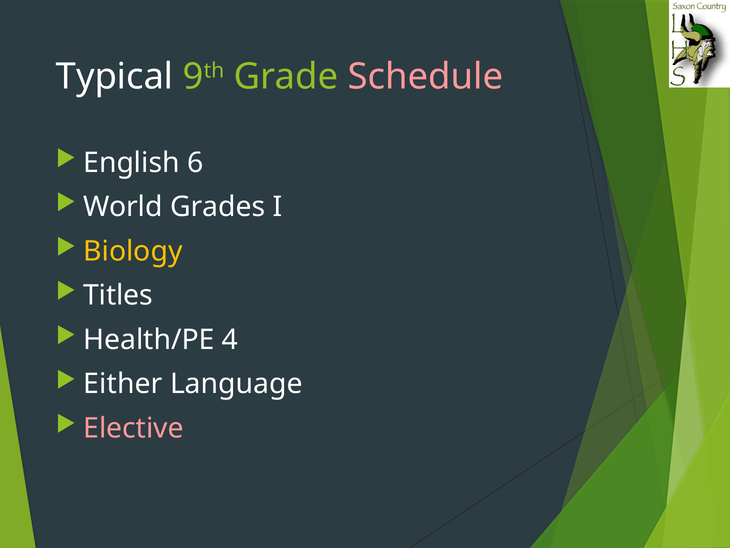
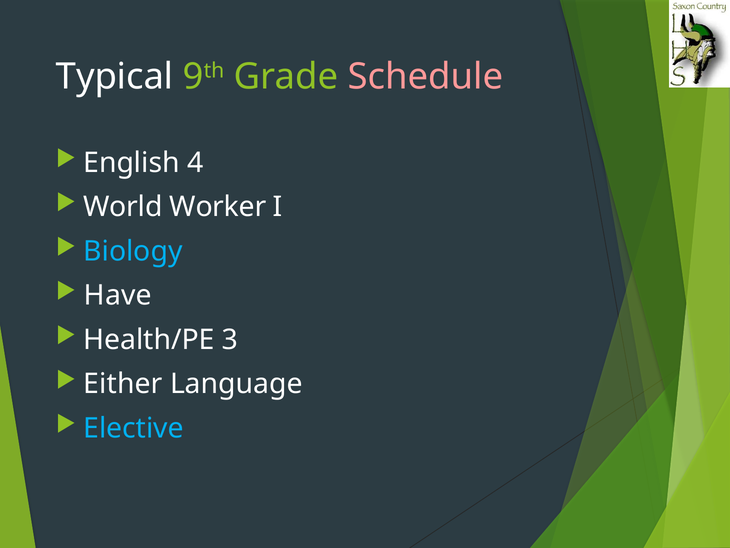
6: 6 -> 4
Grades: Grades -> Worker
Biology colour: yellow -> light blue
Titles: Titles -> Have
4: 4 -> 3
Elective colour: pink -> light blue
